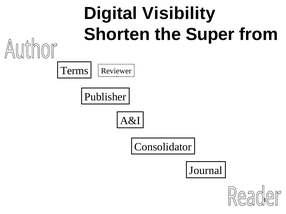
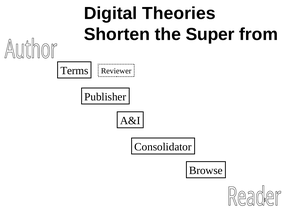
Visibility: Visibility -> Theories
Journal: Journal -> Browse
